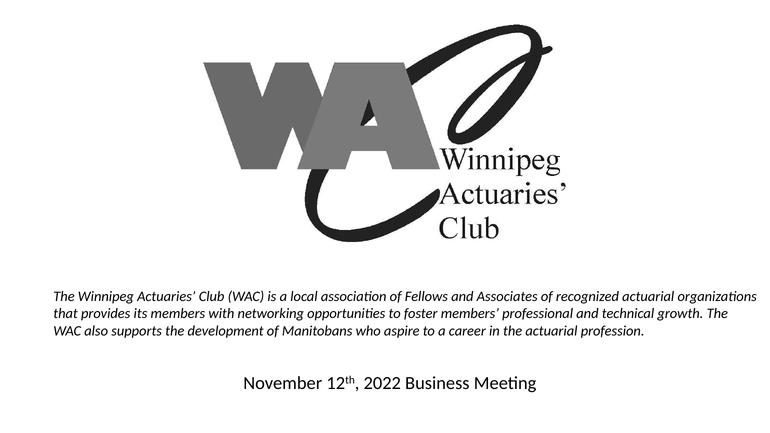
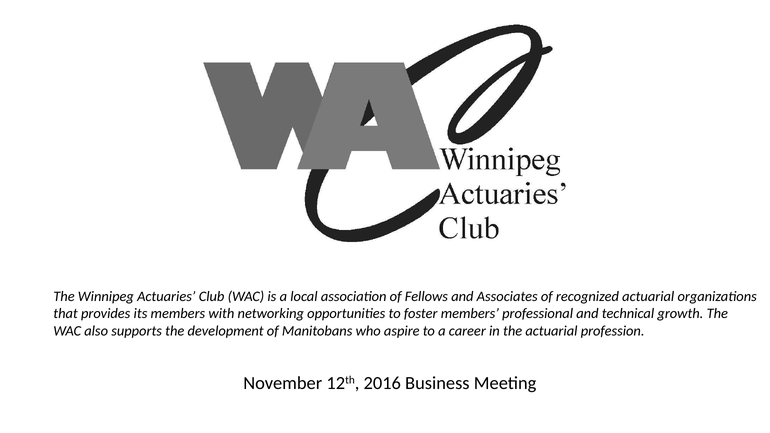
2022: 2022 -> 2016
